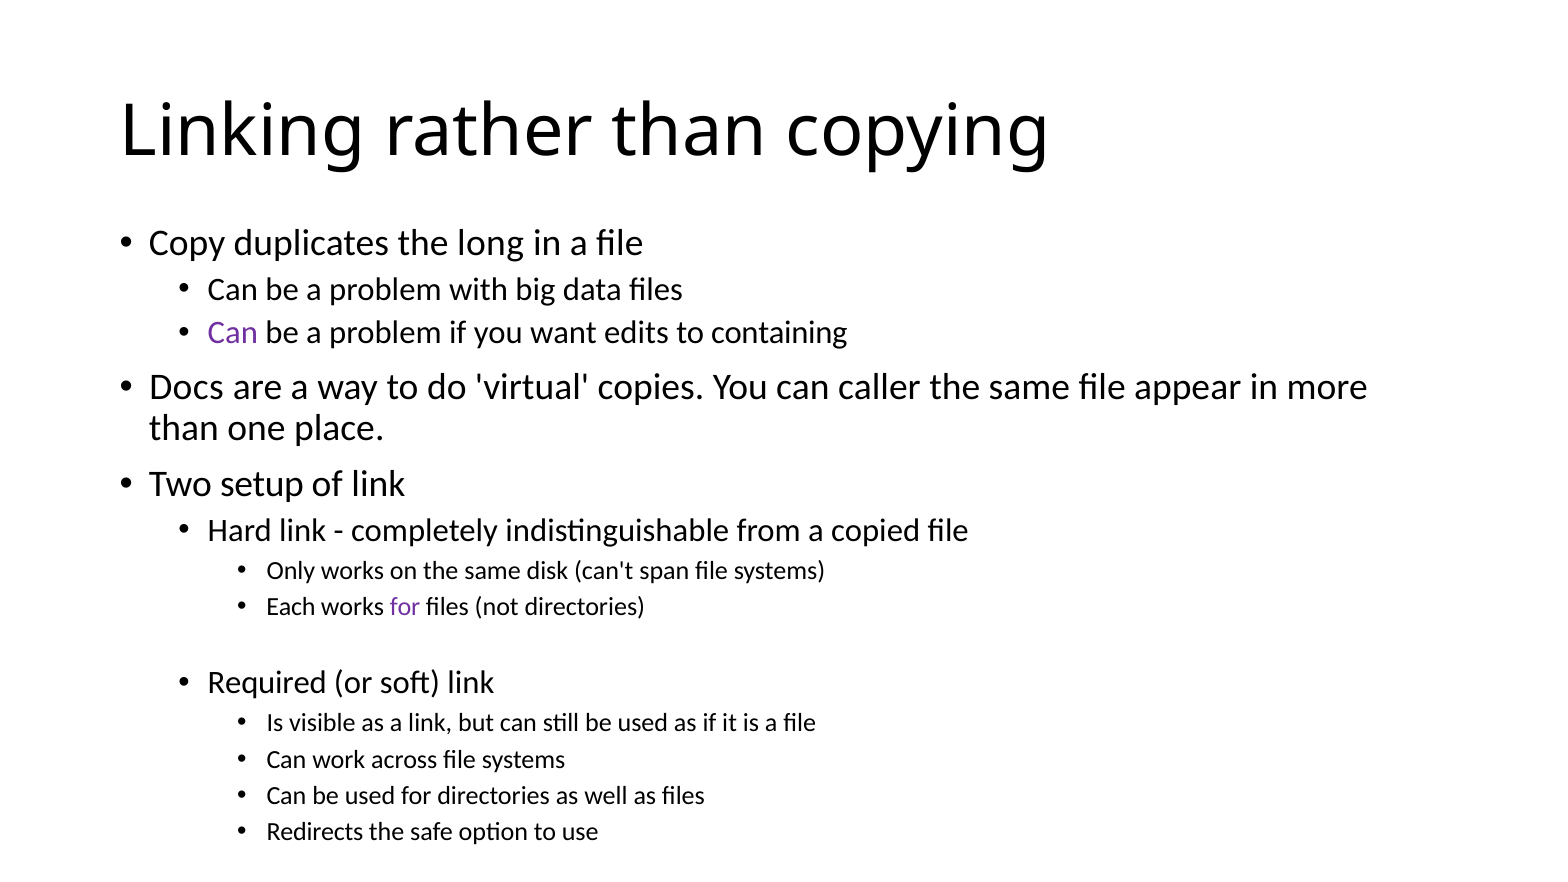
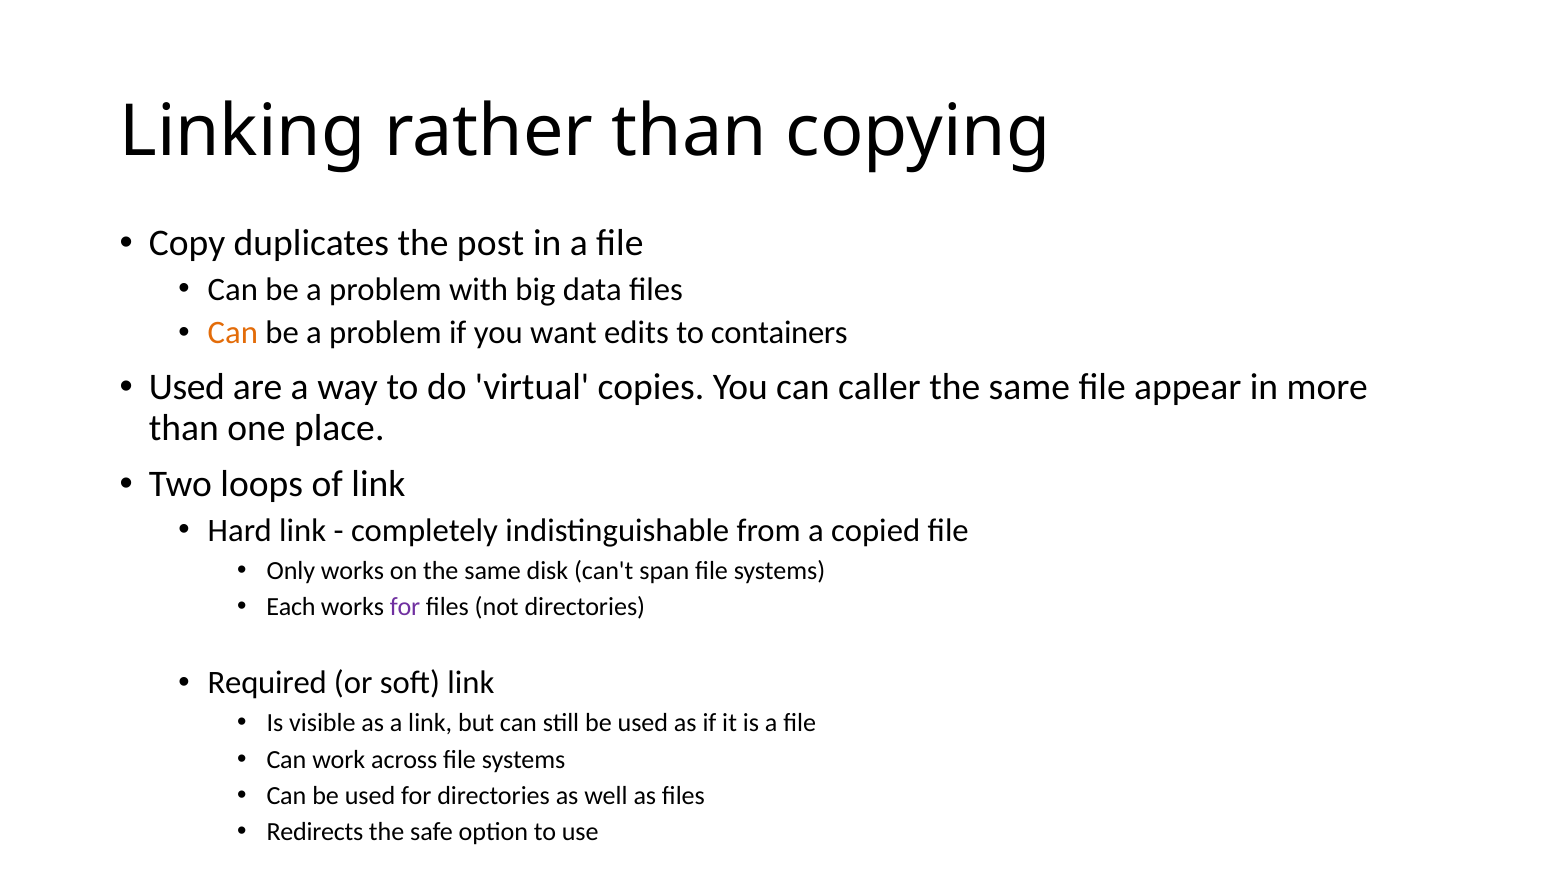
long: long -> post
Can at (233, 333) colour: purple -> orange
containing: containing -> containers
Docs at (187, 387): Docs -> Used
setup: setup -> loops
